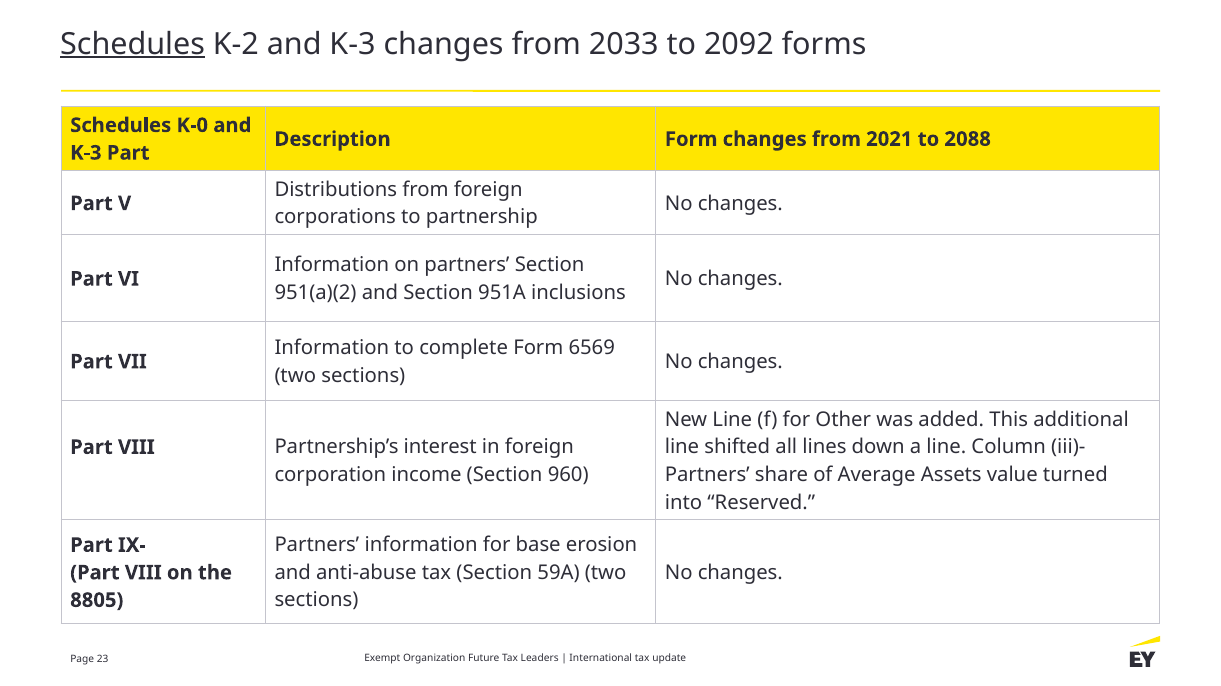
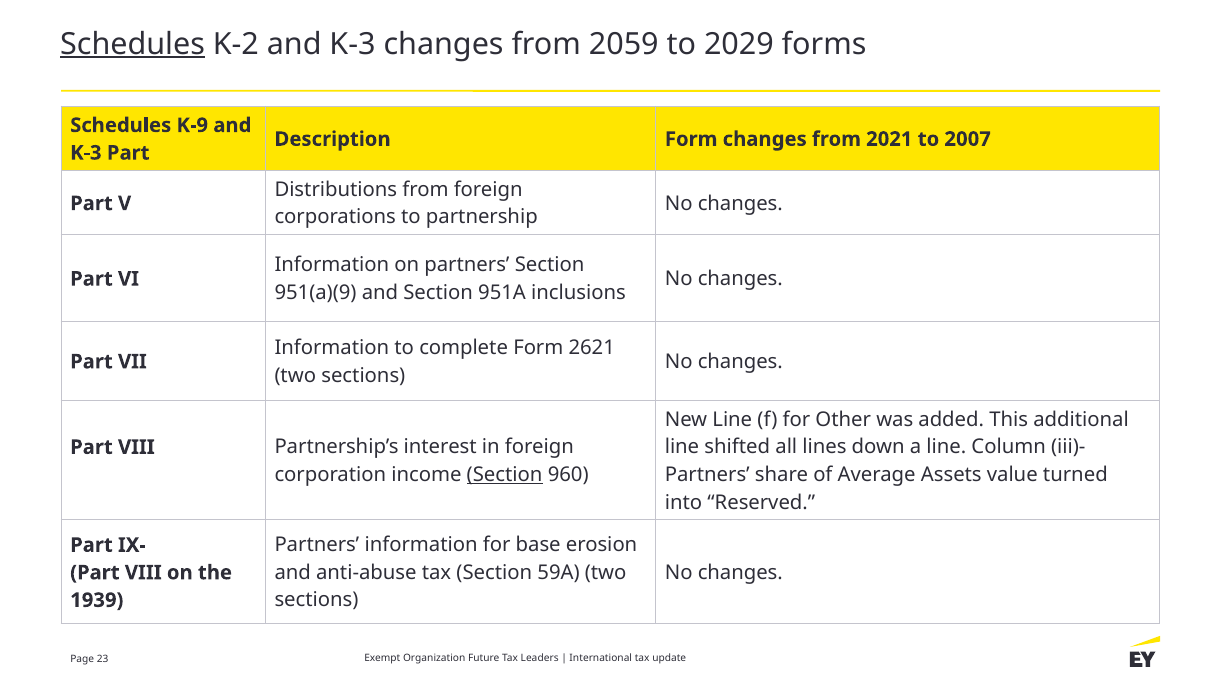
2033: 2033 -> 2059
2092: 2092 -> 2029
K-0: K-0 -> K-9
2088: 2088 -> 2007
951(a)(2: 951(a)(2 -> 951(a)(9
6569: 6569 -> 2621
Section at (505, 475) underline: none -> present
8805: 8805 -> 1939
